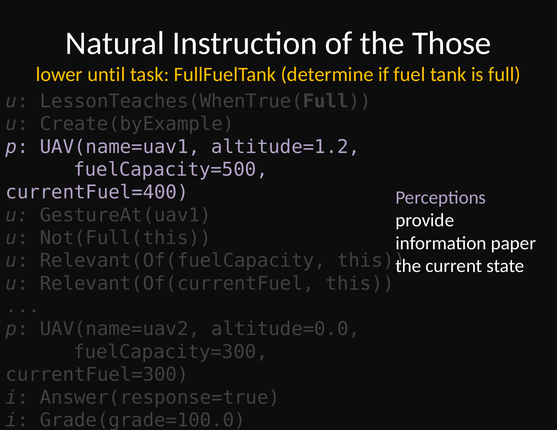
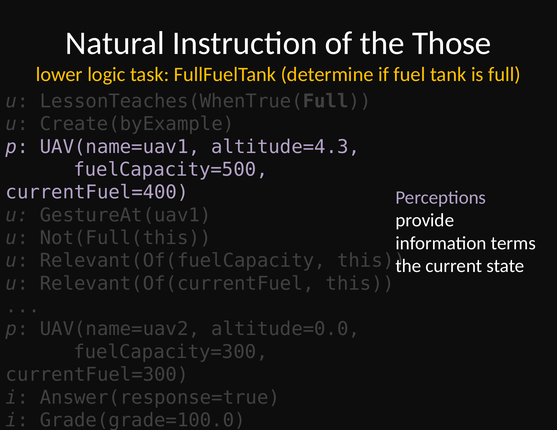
until: until -> logic
altitude=1.2: altitude=1.2 -> altitude=4.3
paper: paper -> terms
